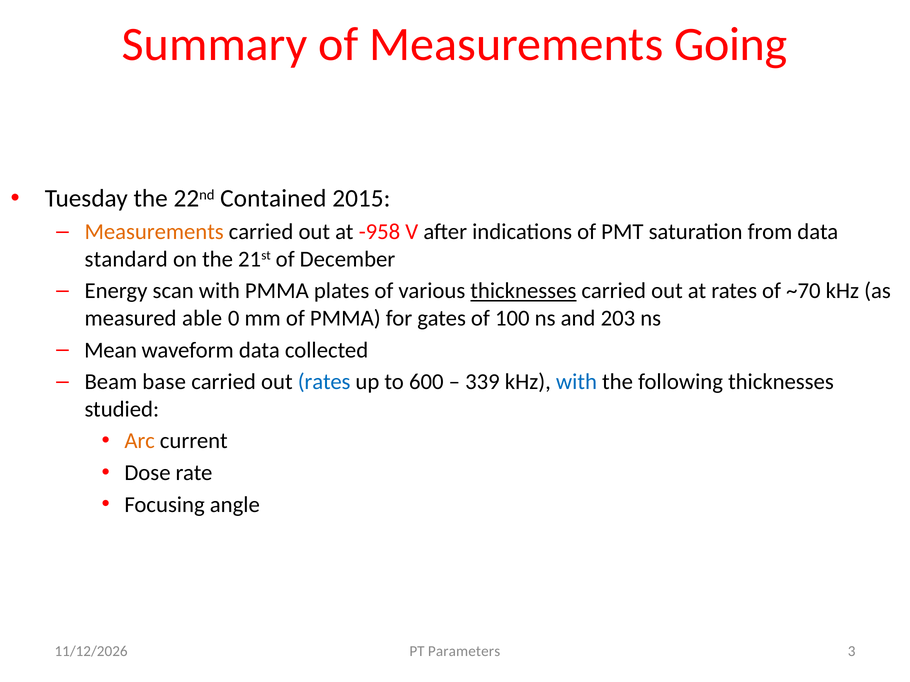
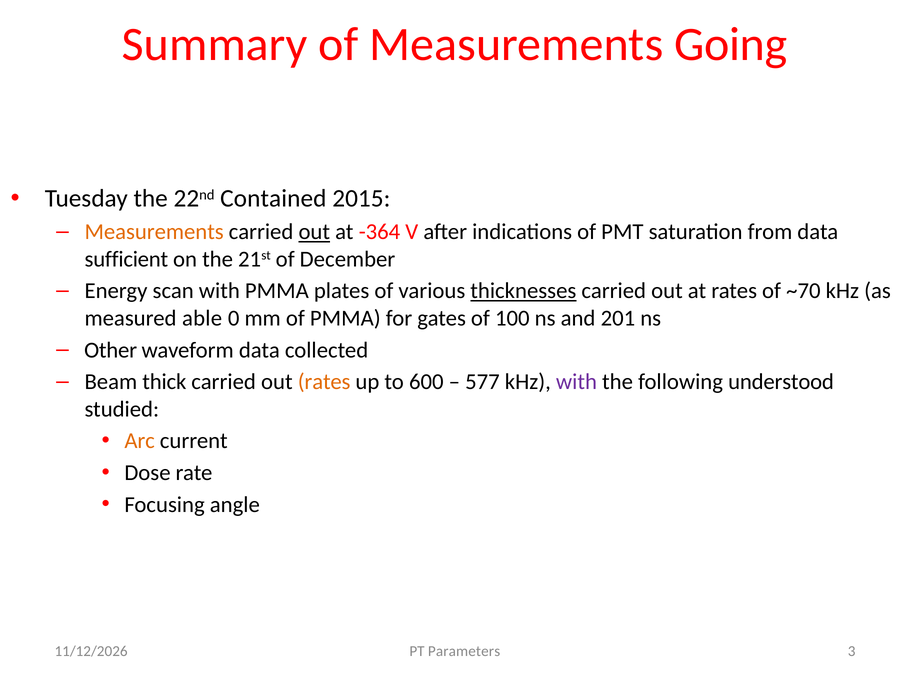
out at (314, 232) underline: none -> present
-958: -958 -> -364
standard: standard -> sufficient
203: 203 -> 201
Mean: Mean -> Other
base: base -> thick
rates at (324, 382) colour: blue -> orange
339: 339 -> 577
with at (576, 382) colour: blue -> purple
following thicknesses: thicknesses -> understood
